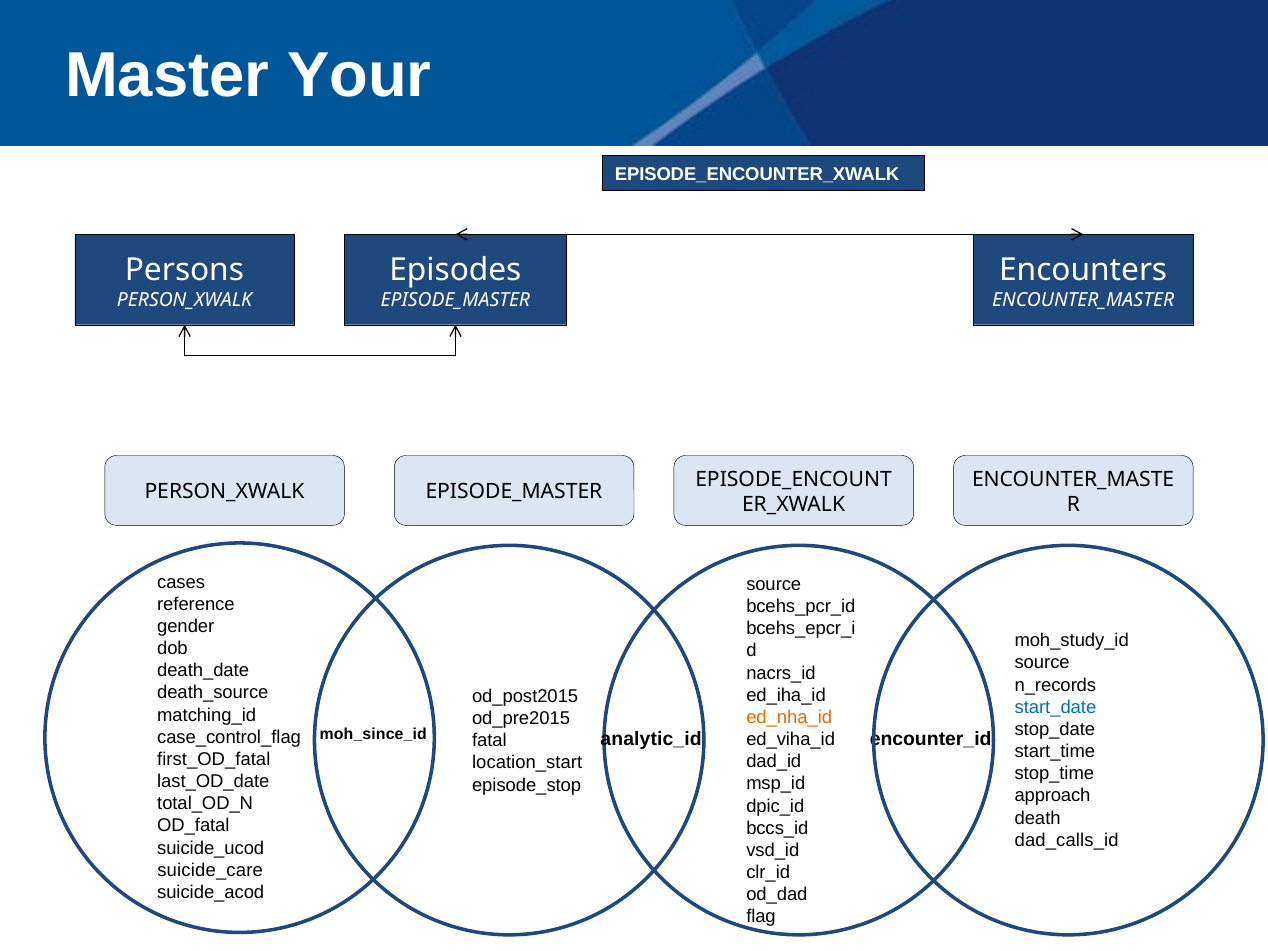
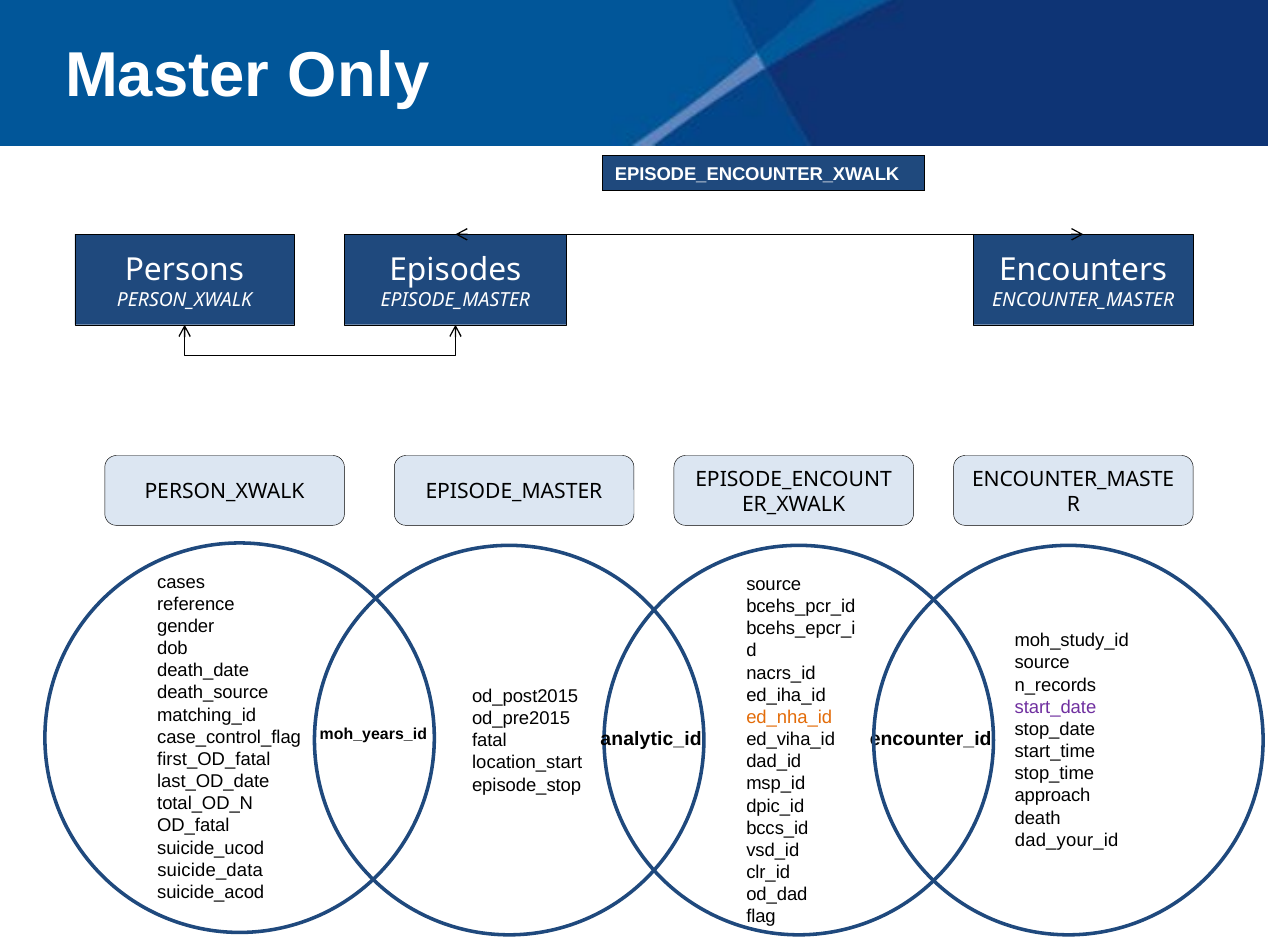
Your: Your -> Only
start_date colour: blue -> purple
moh_since_id: moh_since_id -> moh_years_id
dad_calls_id: dad_calls_id -> dad_your_id
suicide_care: suicide_care -> suicide_data
